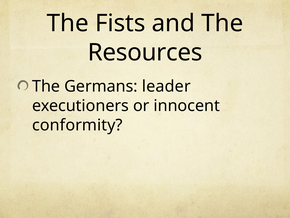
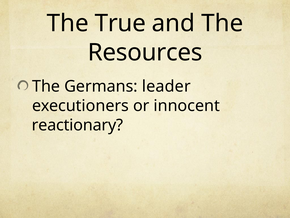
Fists: Fists -> True
conformity: conformity -> reactionary
